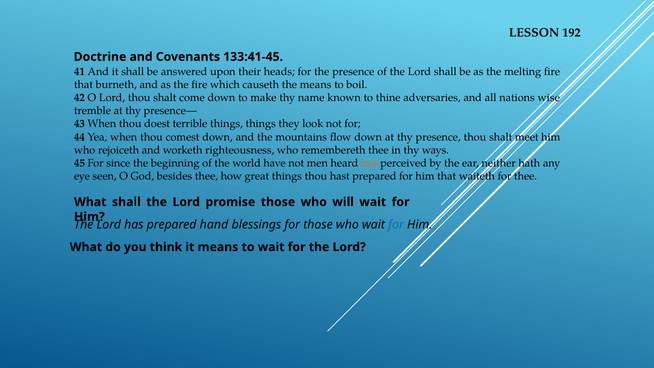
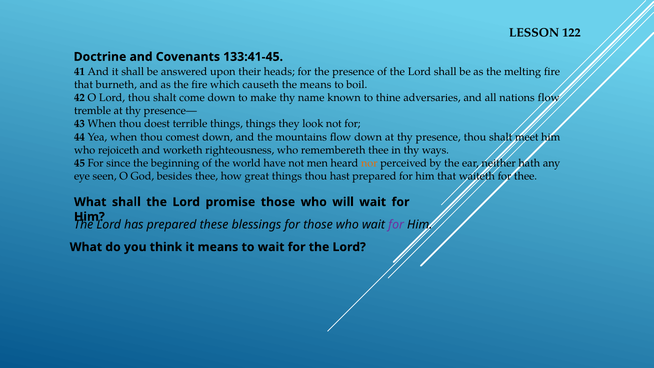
192: 192 -> 122
nations wise: wise -> flow
hand: hand -> these
for at (396, 225) colour: blue -> purple
